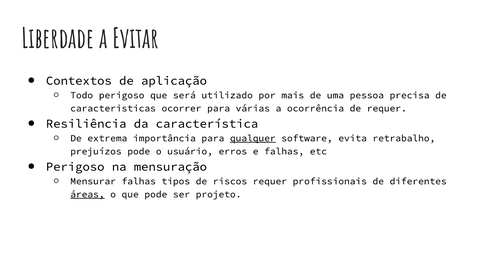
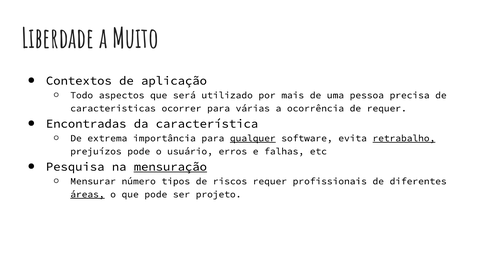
Evitar: Evitar -> Muito
Todo perigoso: perigoso -> aspectos
Resiliência: Resiliência -> Encontradas
retrabalho underline: none -> present
Perigoso at (75, 167): Perigoso -> Pesquisa
mensuração underline: none -> present
Mensurar falhas: falhas -> número
